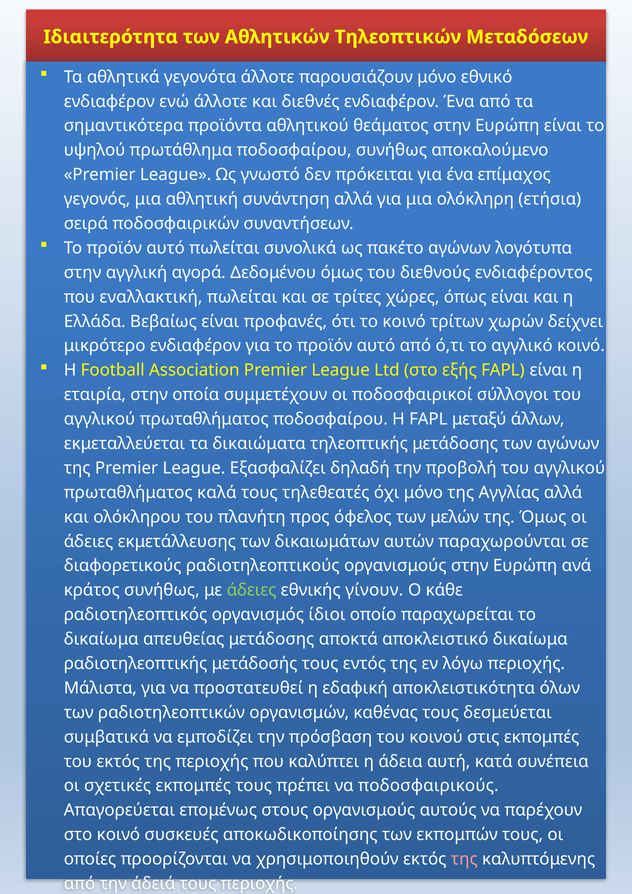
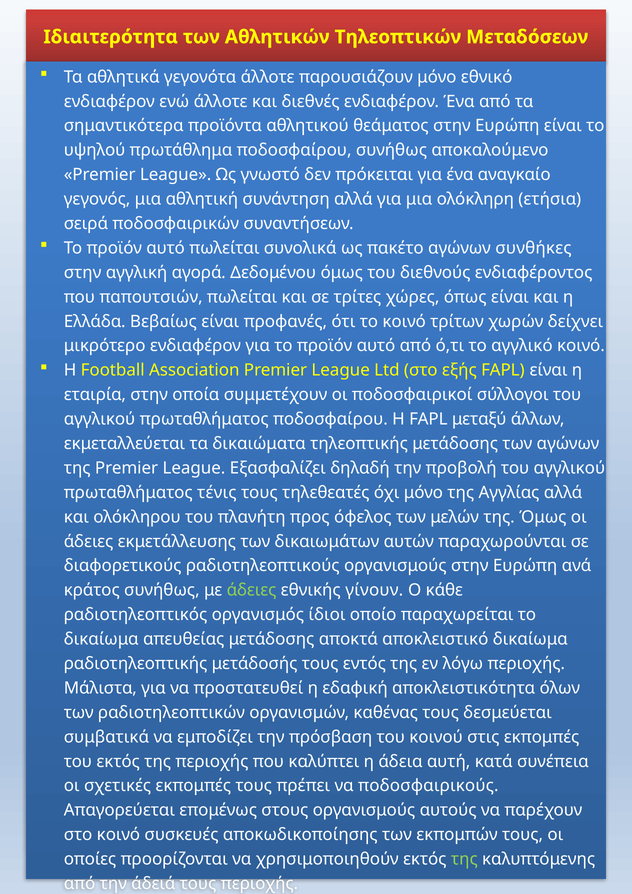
επίμαχος: επίμαχος -> αναγκαίο
λογότυπα: λογότυπα -> συνθήκες
εναλλακτική: εναλλακτική -> παπουτσιών
καλά: καλά -> τένις
της at (464, 859) colour: pink -> light green
